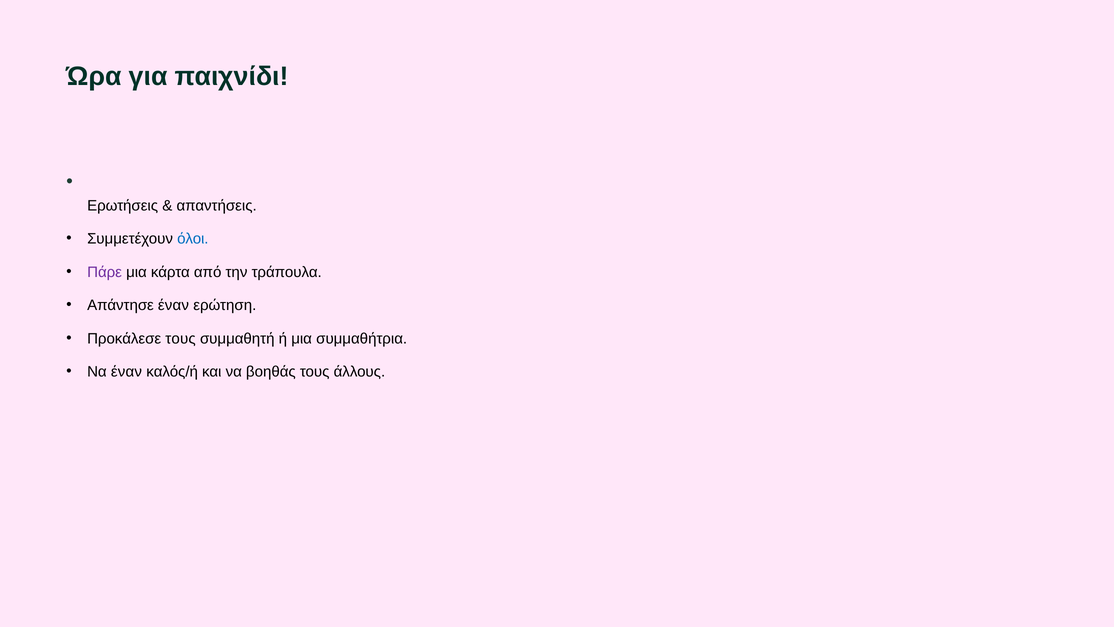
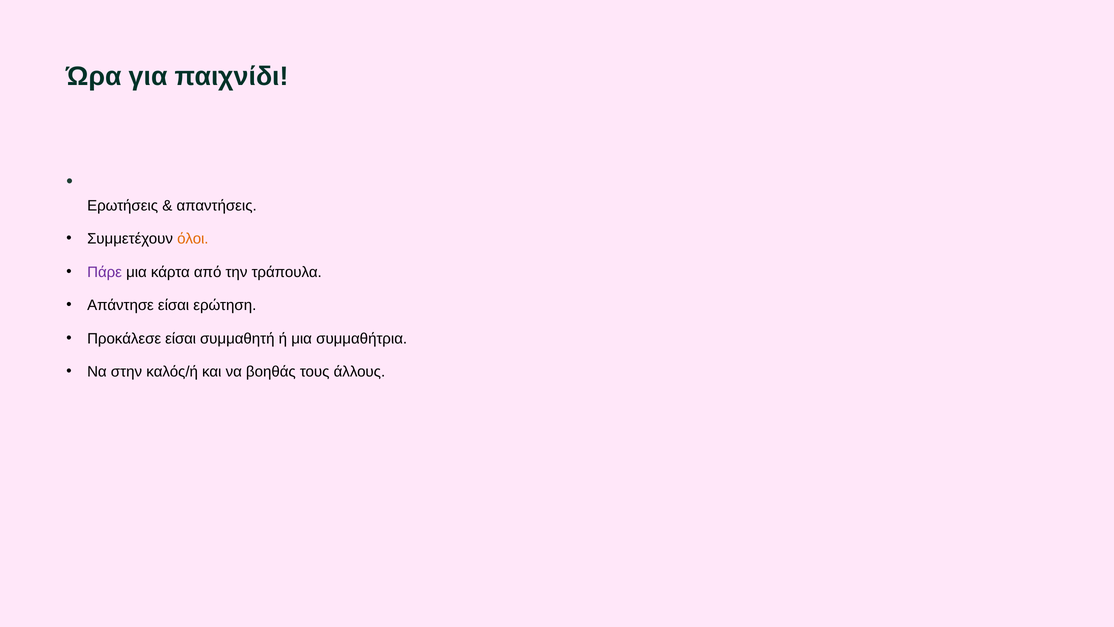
όλοι colour: blue -> orange
Απάντησε έναν: έναν -> είσαι
Προκάλεσε τους: τους -> είσαι
Να έναν: έναν -> στην
